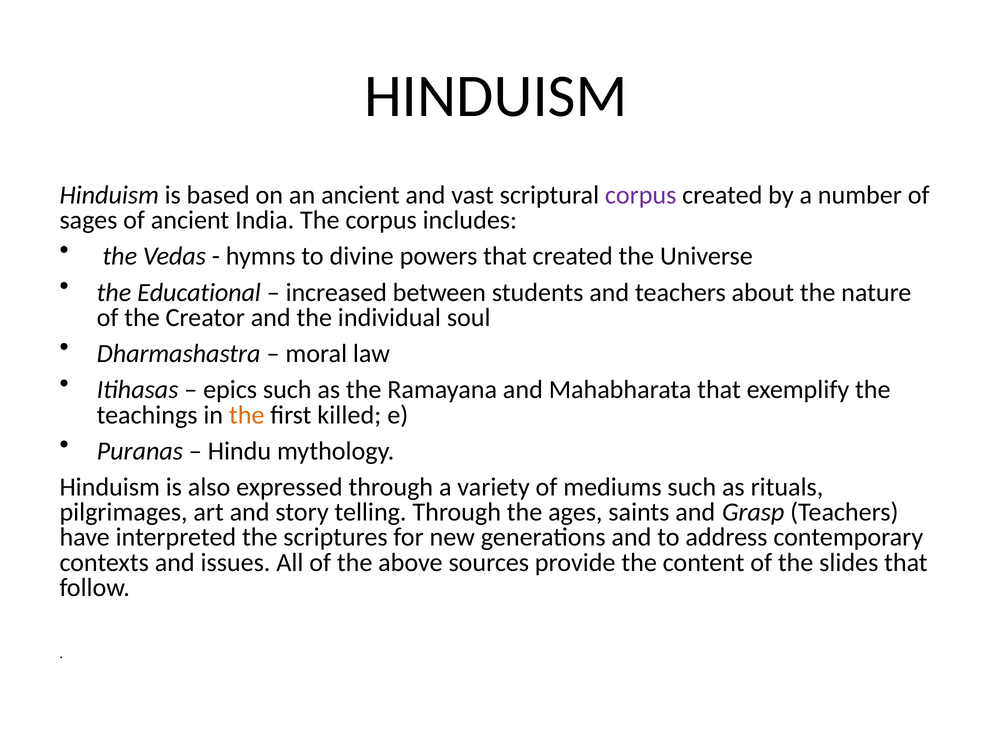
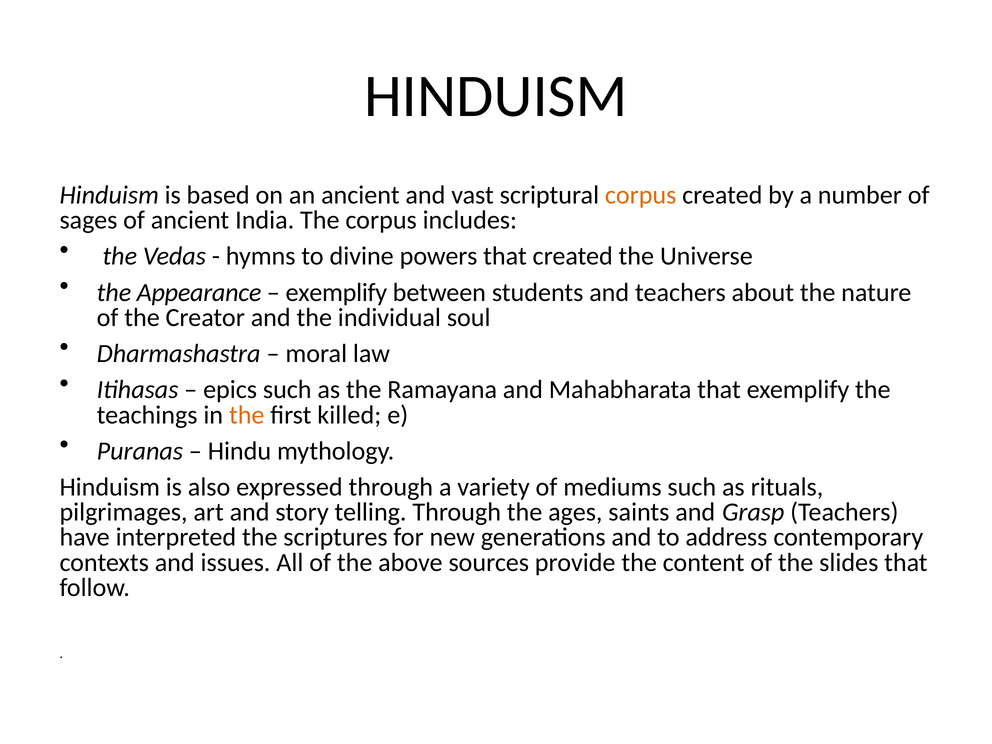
corpus at (641, 195) colour: purple -> orange
Educational: Educational -> Appearance
increased at (336, 292): increased -> exemplify
